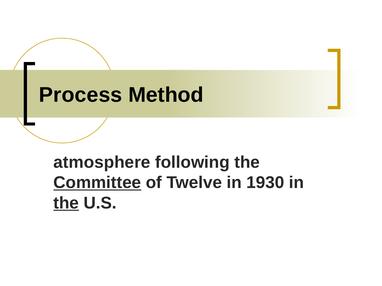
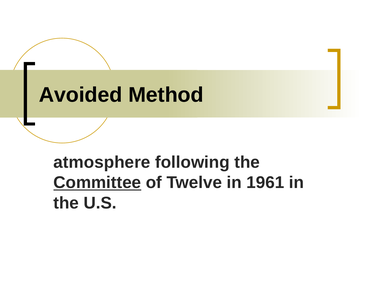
Process: Process -> Avoided
1930: 1930 -> 1961
the at (66, 203) underline: present -> none
